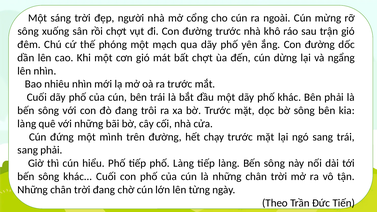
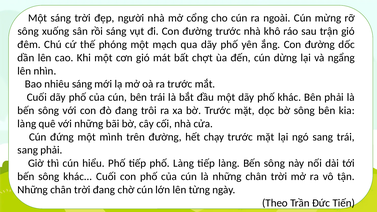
rồi chợt: chợt -> sáng
nhiêu nhìn: nhìn -> sáng
